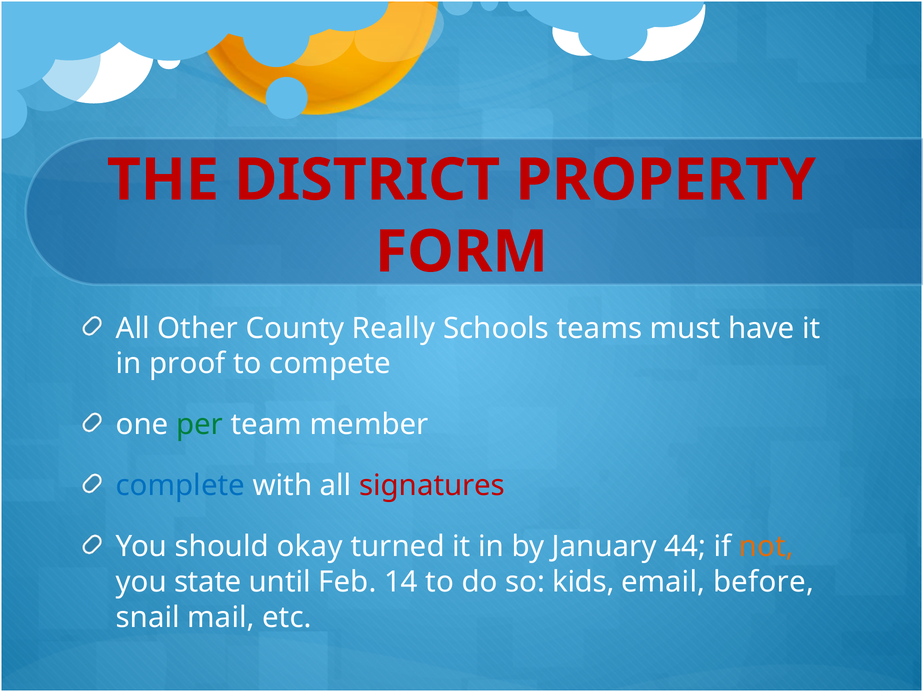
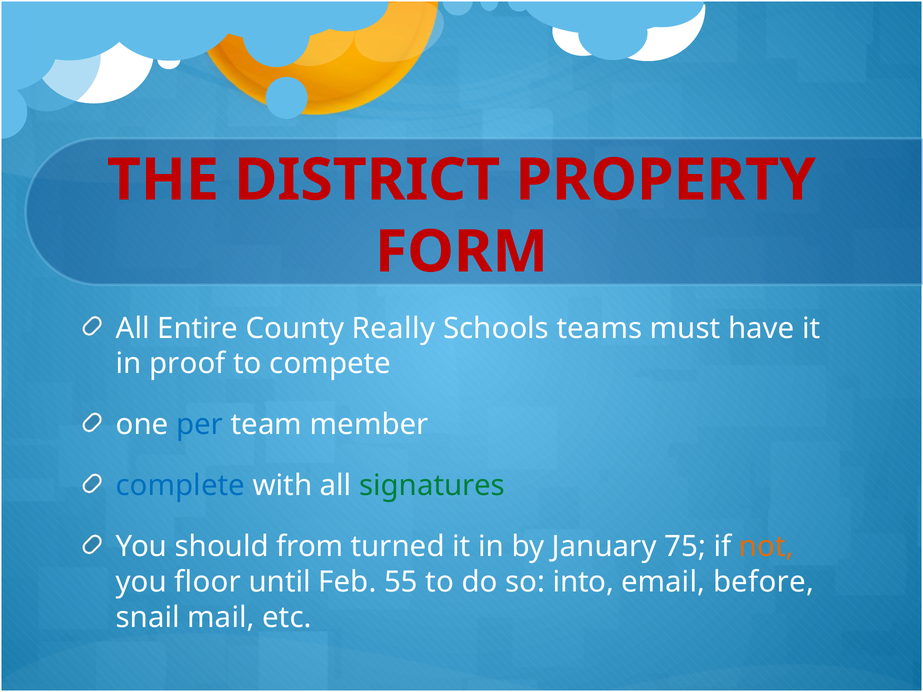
Other: Other -> Entire
per colour: green -> blue
signatures colour: red -> green
okay: okay -> from
44: 44 -> 75
state: state -> floor
14: 14 -> 55
kids: kids -> into
